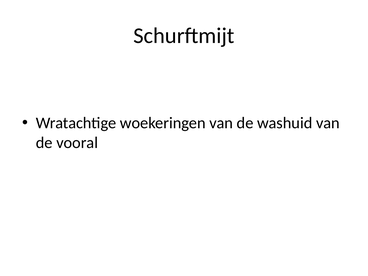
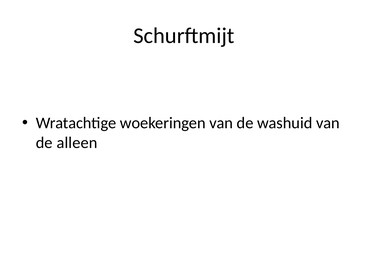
vooral: vooral -> alleen
